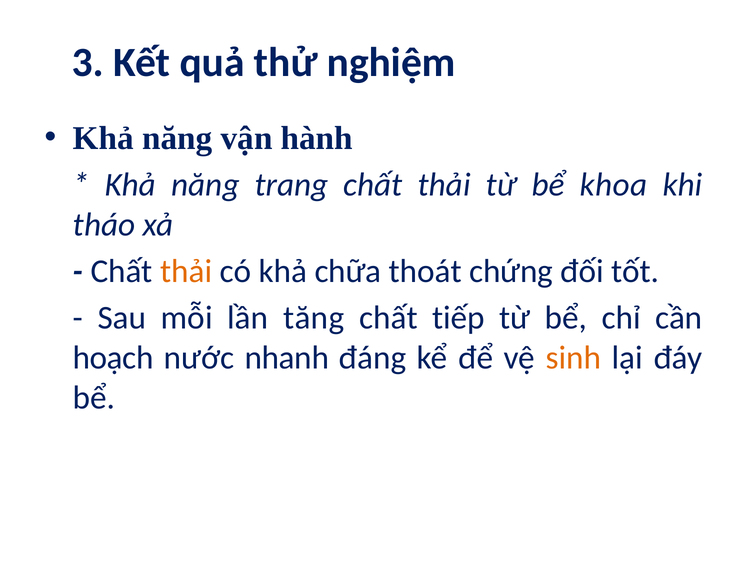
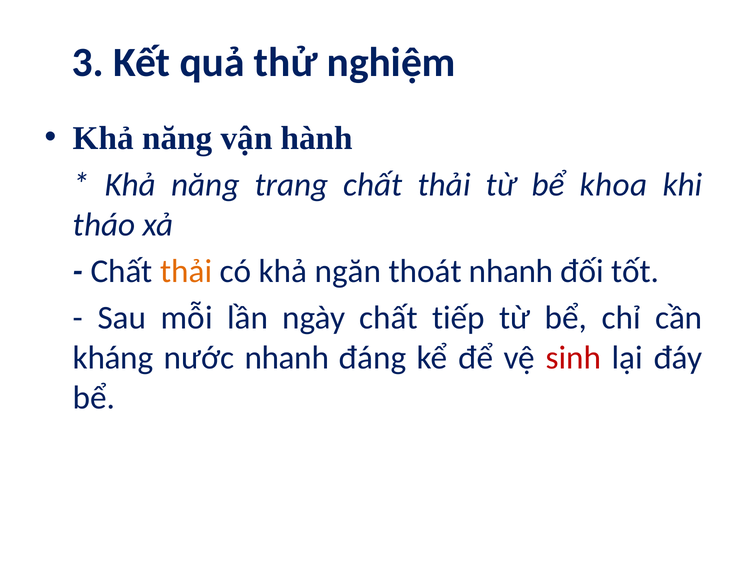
chữa: chữa -> ngăn
thoát chứng: chứng -> nhanh
tăng: tăng -> ngày
hoạch: hoạch -> kháng
sinh colour: orange -> red
